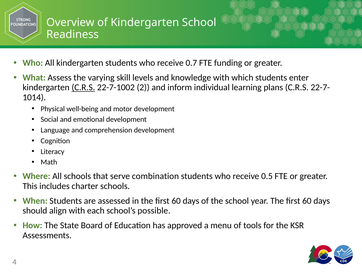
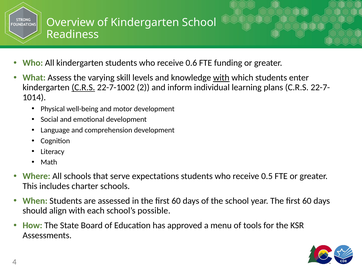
0.7: 0.7 -> 0.6
with at (221, 78) underline: none -> present
combination: combination -> expectations
